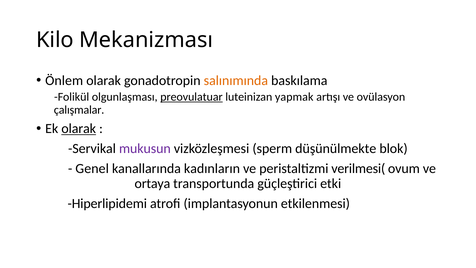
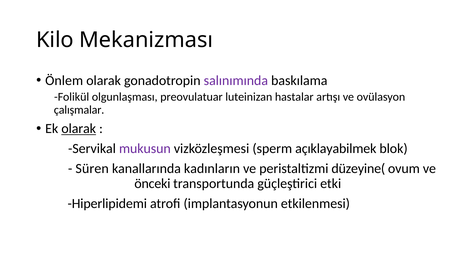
salınımında colour: orange -> purple
preovulatuar underline: present -> none
yapmak: yapmak -> hastalar
düşünülmekte: düşünülmekte -> açıklayabilmek
Genel: Genel -> Süren
verilmesi(: verilmesi( -> düzeyine(
ortaya: ortaya -> önceki
